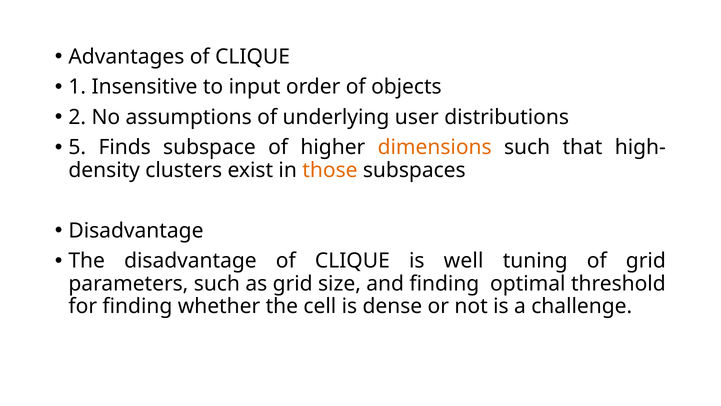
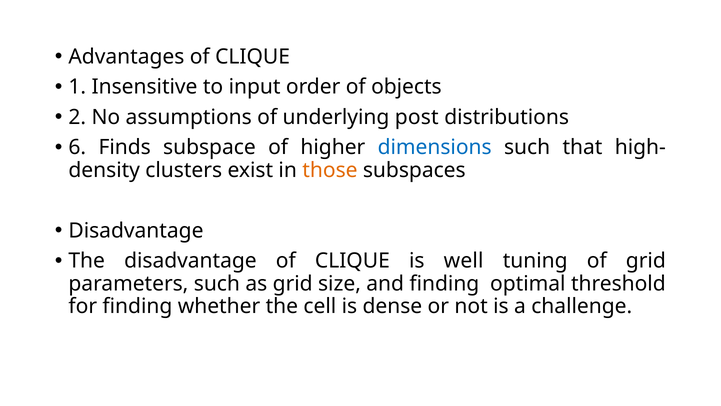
user: user -> post
5: 5 -> 6
dimensions colour: orange -> blue
